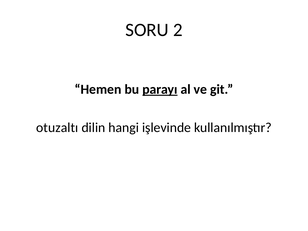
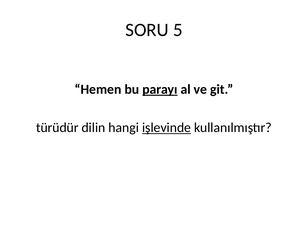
2: 2 -> 5
otuzaltı: otuzaltı -> türüdür
işlevinde underline: none -> present
